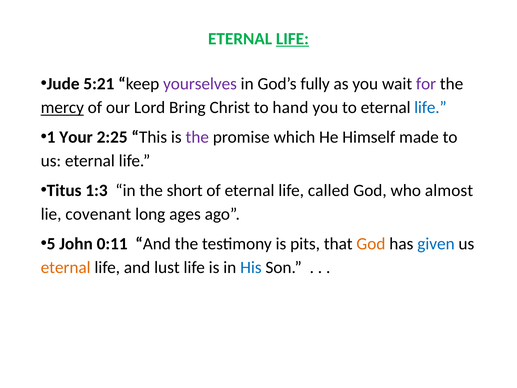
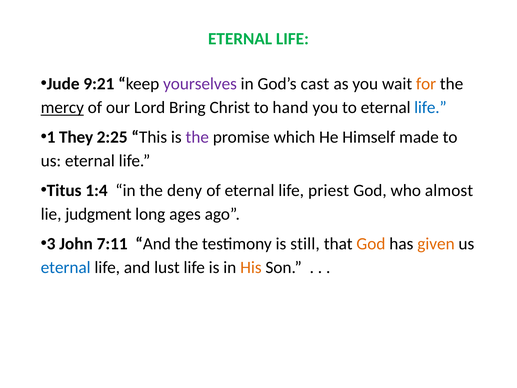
LIFE at (292, 39) underline: present -> none
5:21: 5:21 -> 9:21
fully: fully -> cast
for colour: purple -> orange
Your: Your -> They
1:3: 1:3 -> 1:4
short: short -> deny
called: called -> priest
covenant: covenant -> judgment
5: 5 -> 3
0:11: 0:11 -> 7:11
pits: pits -> still
given colour: blue -> orange
eternal at (66, 267) colour: orange -> blue
His colour: blue -> orange
